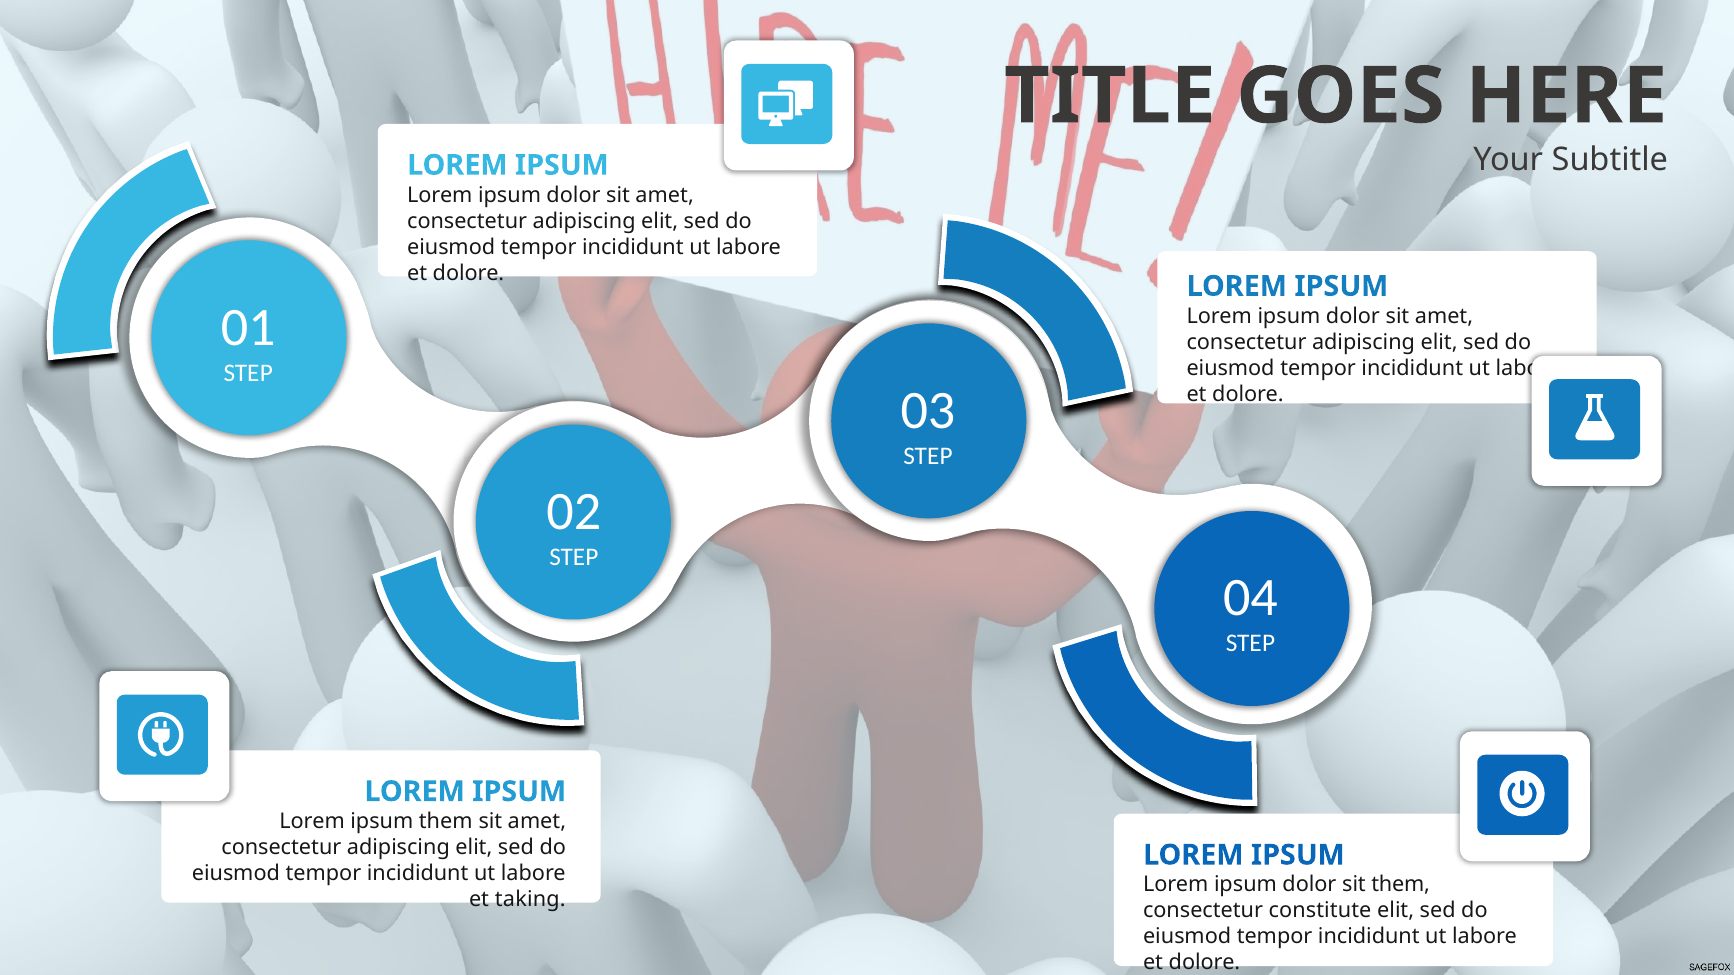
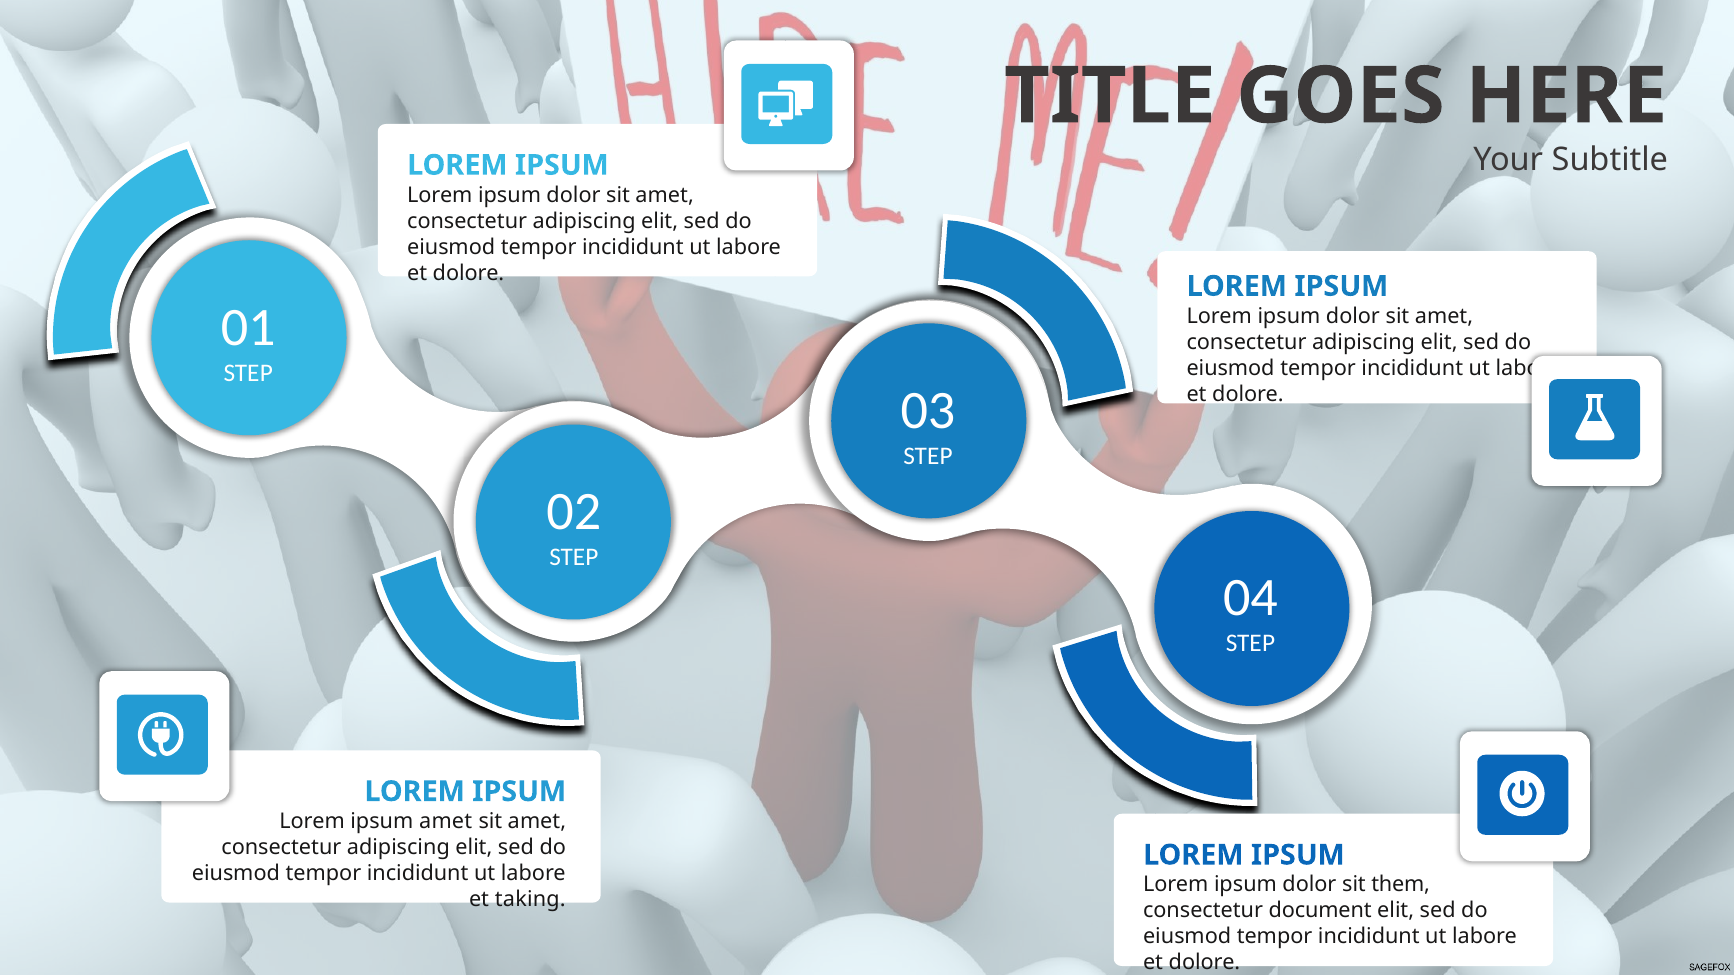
ipsum them: them -> amet
constitute: constitute -> document
